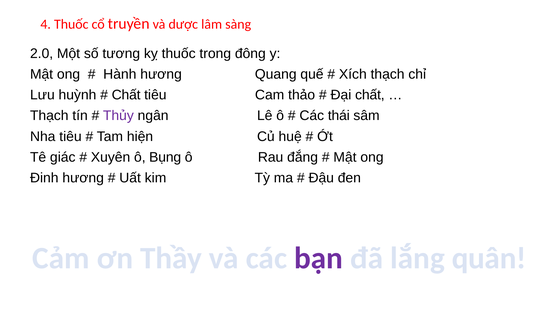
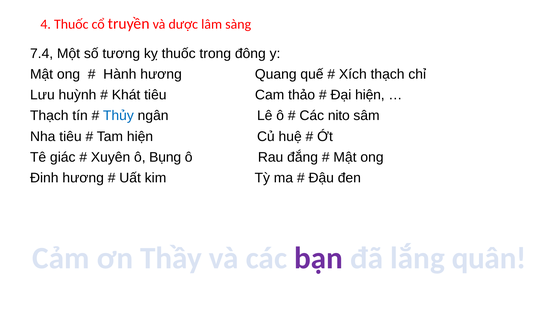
2.0: 2.0 -> 7.4
Chất at (126, 95): Chất -> Khát
Đại chất: chất -> hiện
Thủy colour: purple -> blue
thái: thái -> nito
